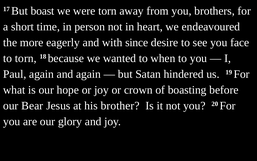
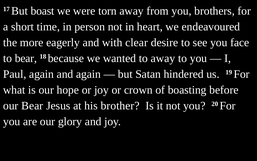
since: since -> clear
to torn: torn -> bear
to when: when -> away
